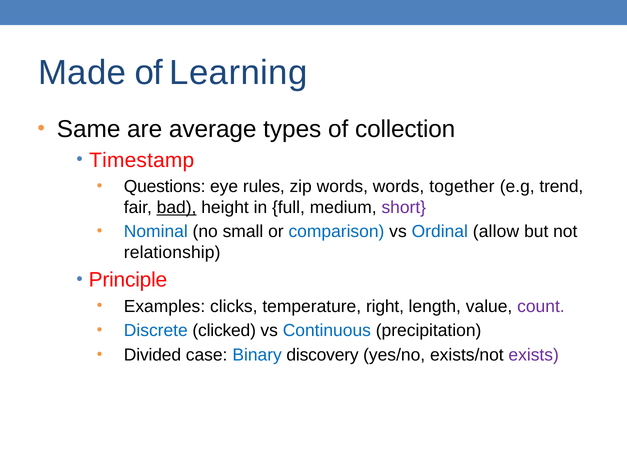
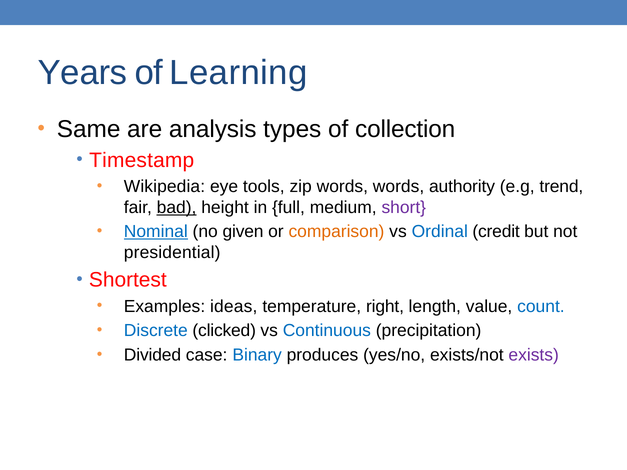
Made: Made -> Years
average: average -> analysis
Questions: Questions -> Wikipedia
rules: rules -> tools
together: together -> authority
Nominal underline: none -> present
small: small -> given
comparison colour: blue -> orange
allow: allow -> credit
relationship: relationship -> presidential
Principle: Principle -> Shortest
clicks: clicks -> ideas
count colour: purple -> blue
discovery: discovery -> produces
